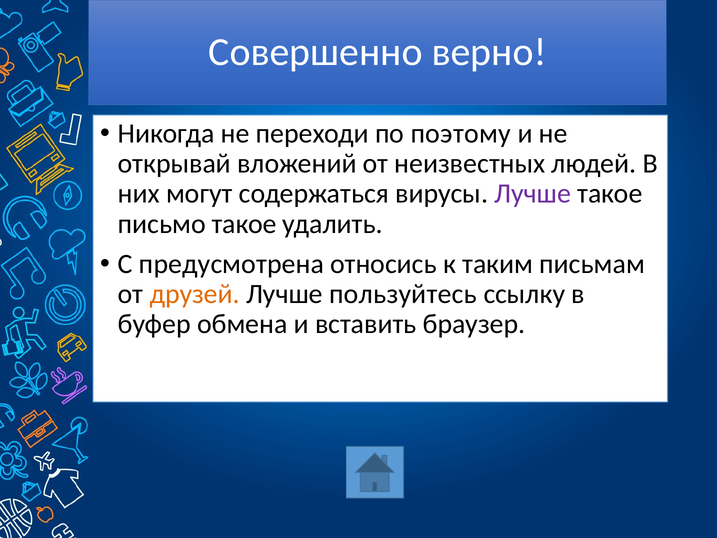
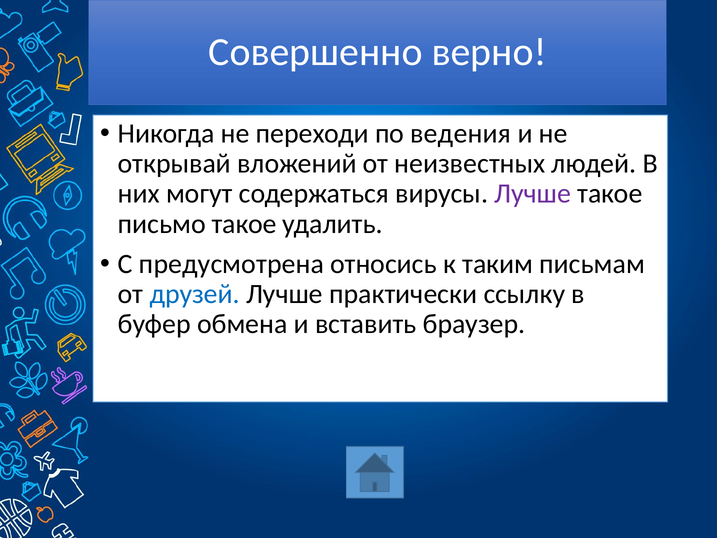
поэтому: поэтому -> ведения
друзей colour: orange -> blue
пользуйтесь: пользуйтесь -> практически
